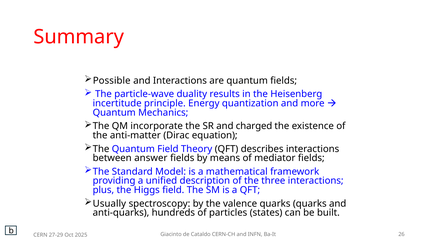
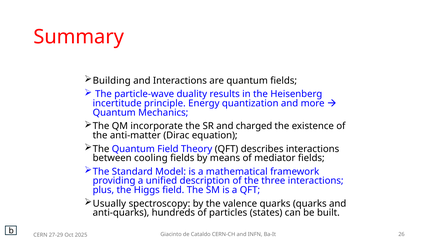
Possible: Possible -> Building
answer: answer -> cooling
